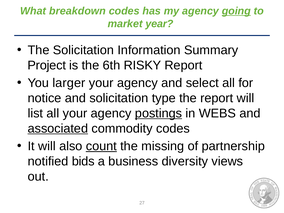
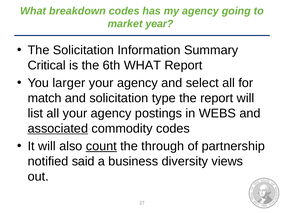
going underline: present -> none
Project: Project -> Critical
6th RISKY: RISKY -> WHAT
notice: notice -> match
postings underline: present -> none
missing: missing -> through
bids: bids -> said
